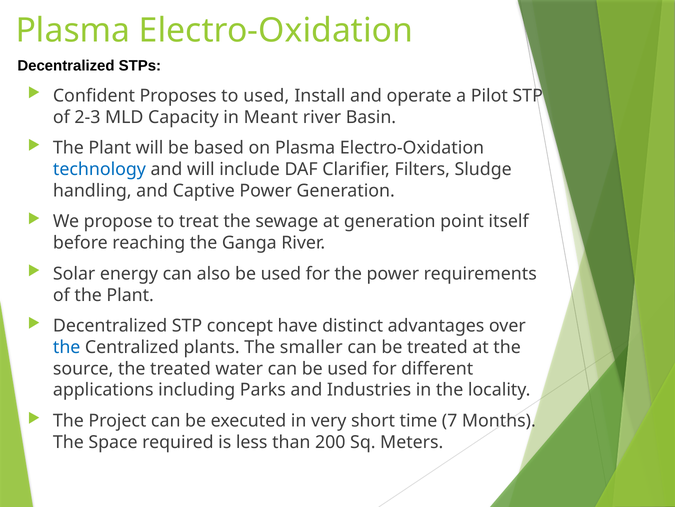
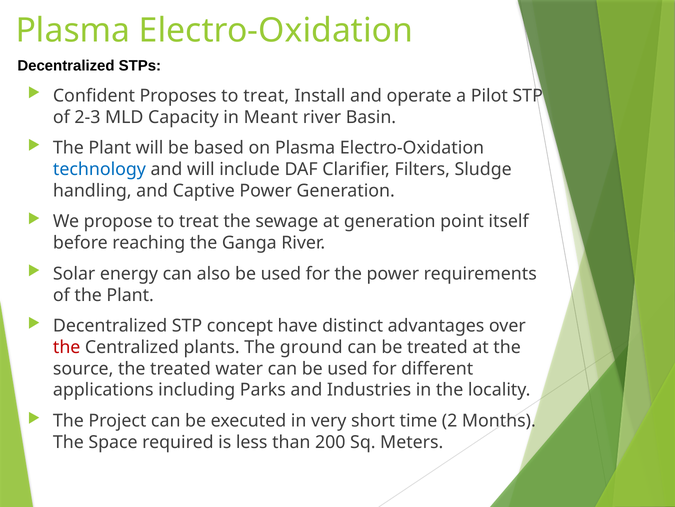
Proposes to used: used -> treat
the at (67, 347) colour: blue -> red
smaller: smaller -> ground
7: 7 -> 2
